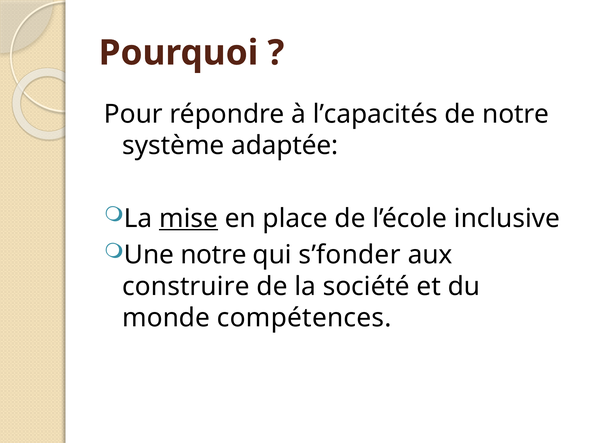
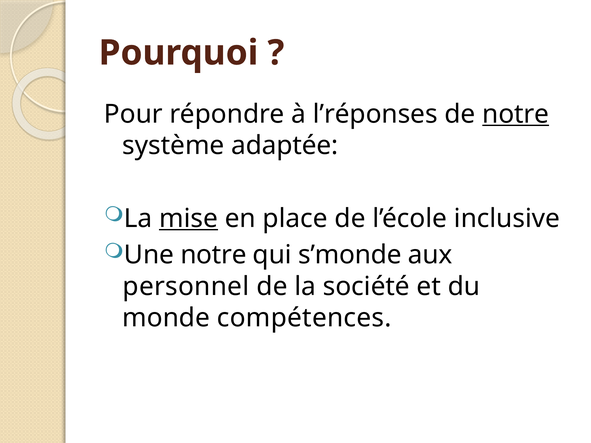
l’capacités: l’capacités -> l’réponses
notre at (516, 114) underline: none -> present
s’fonder: s’fonder -> s’monde
construire: construire -> personnel
